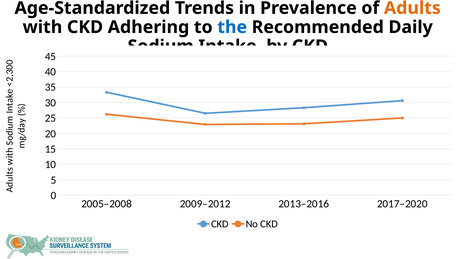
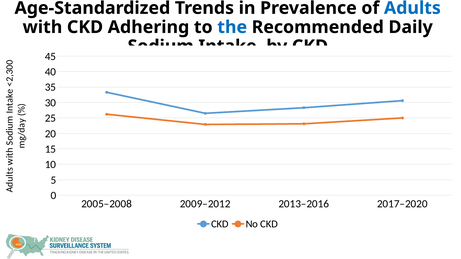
Adults colour: orange -> blue
